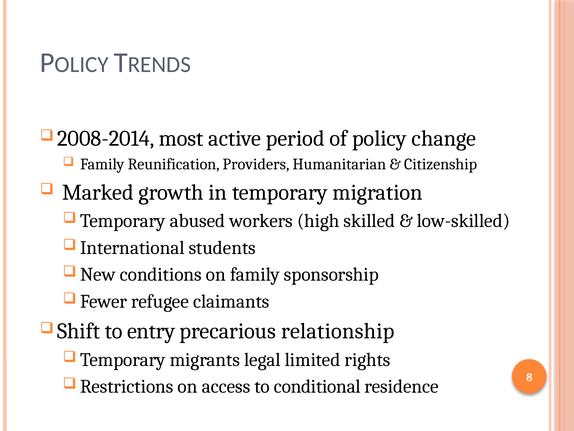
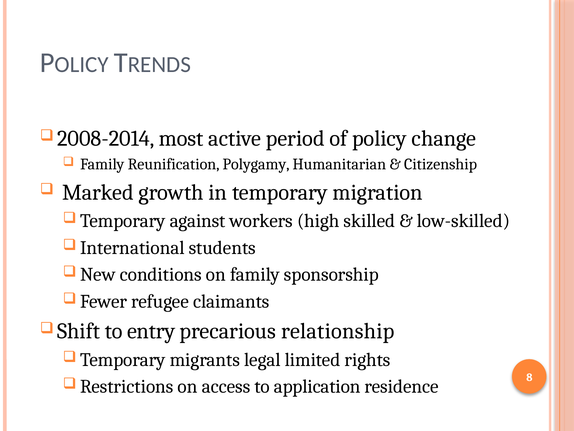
Providers: Providers -> Polygamy
abused: abused -> against
conditional: conditional -> application
